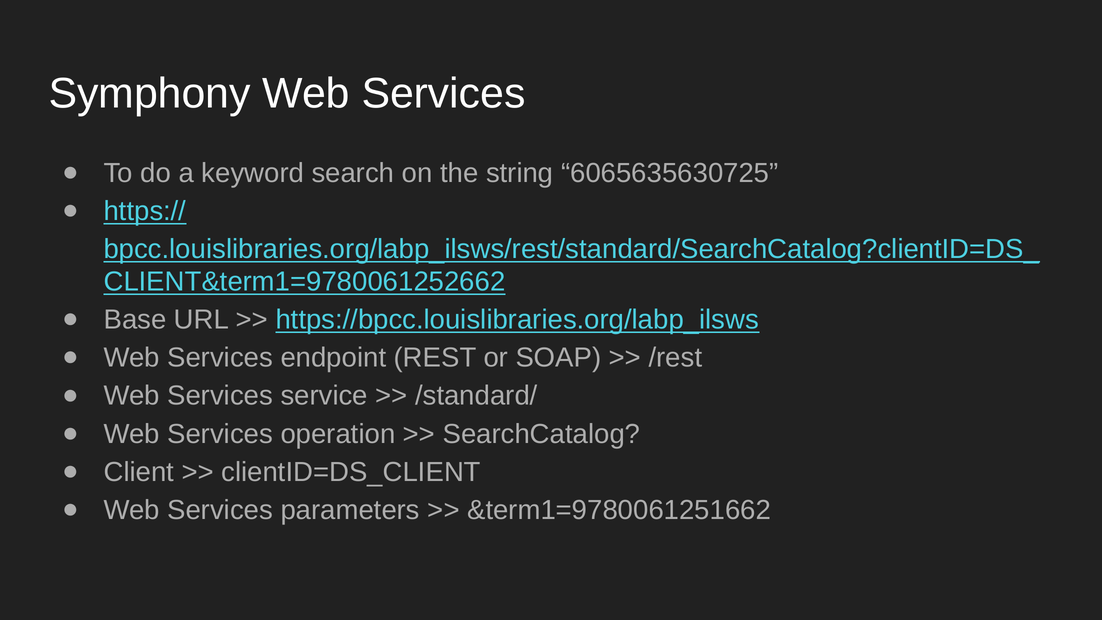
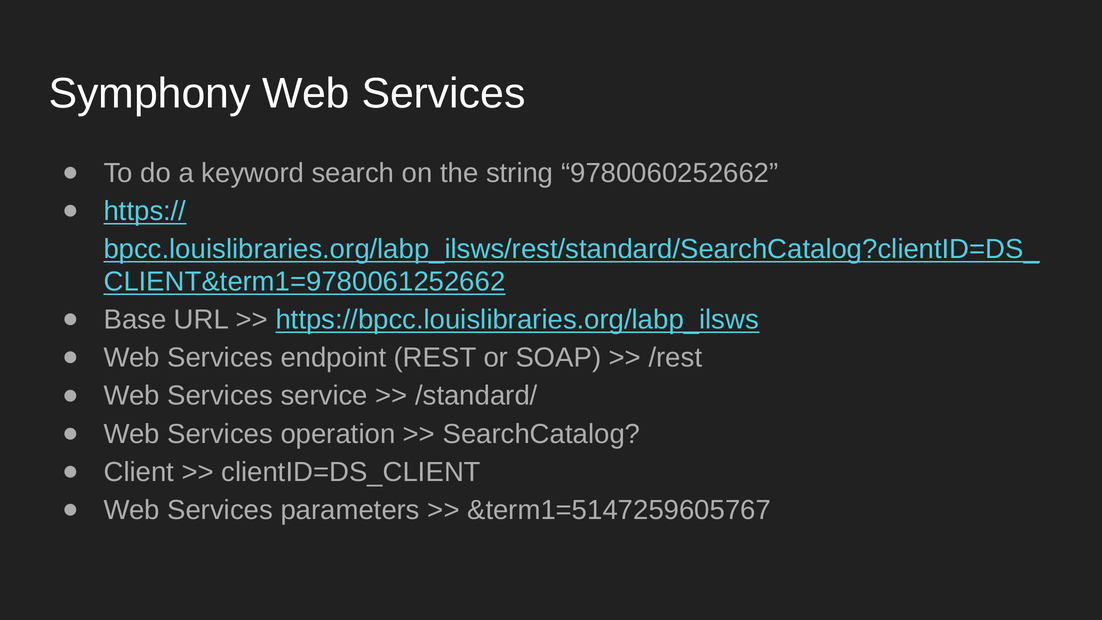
6065635630725: 6065635630725 -> 9780060252662
&term1=9780061251662: &term1=9780061251662 -> &term1=5147259605767
